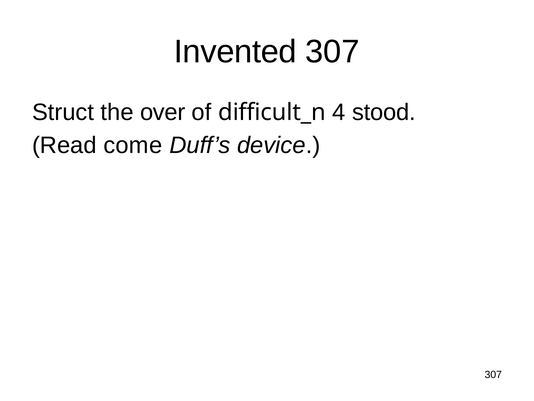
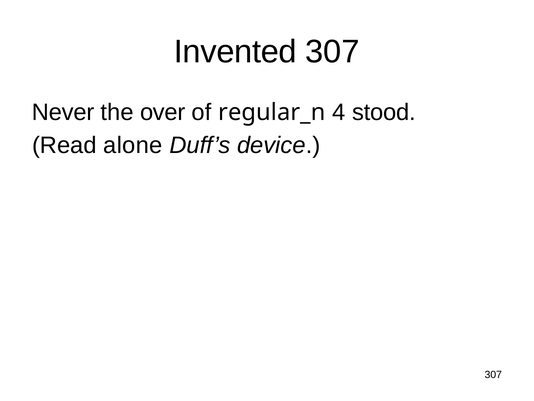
Struct: Struct -> Never
difficult_n: difficult_n -> regular_n
come: come -> alone
